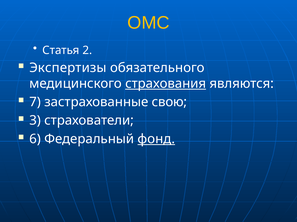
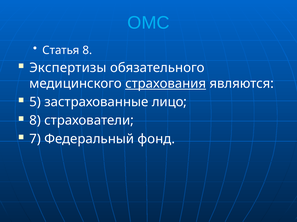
ОМС colour: yellow -> light blue
Статья 2: 2 -> 8
7: 7 -> 5
свою: свою -> лицо
3 at (35, 121): 3 -> 8
6: 6 -> 7
фонд underline: present -> none
